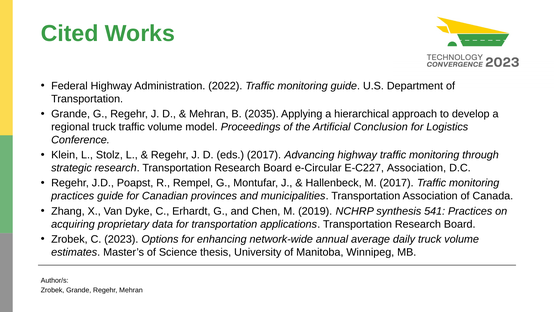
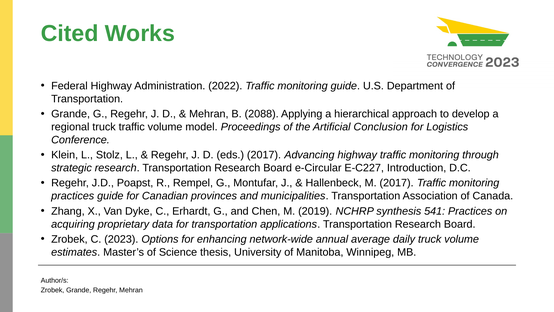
2035: 2035 -> 2088
E-C227 Association: Association -> Introduction
